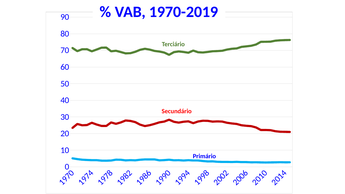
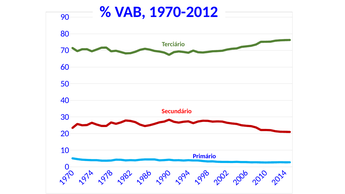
1970-2019: 1970-2019 -> 1970-2012
